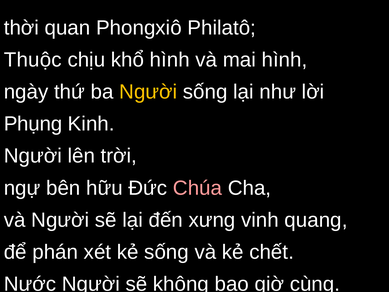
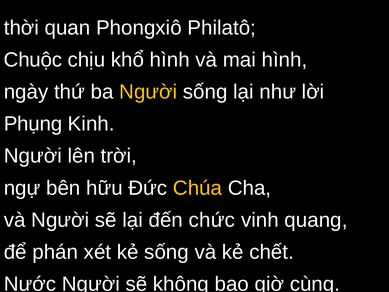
Thuộc: Thuộc -> Chuộc
Chúa colour: pink -> yellow
xưng: xưng -> chức
